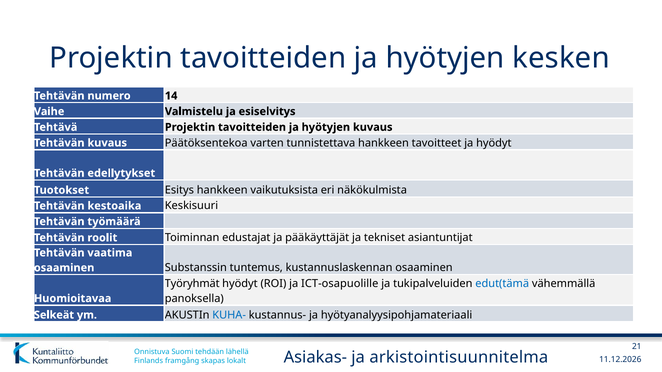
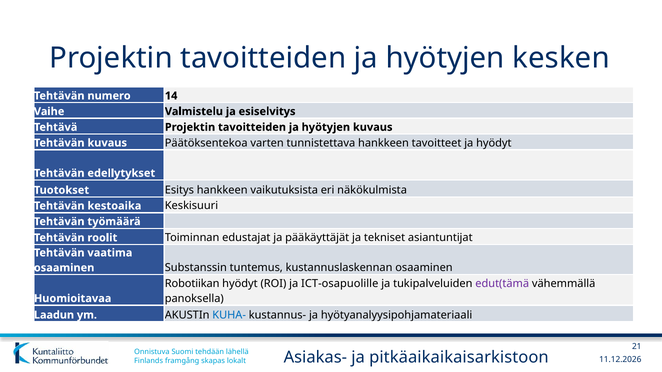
Työryhmät: Työryhmät -> Robotiikan
edut(tämä colour: blue -> purple
Selkeät: Selkeät -> Laadun
arkistointisuunnitelma: arkistointisuunnitelma -> pitkäaikaikaisarkistoon
